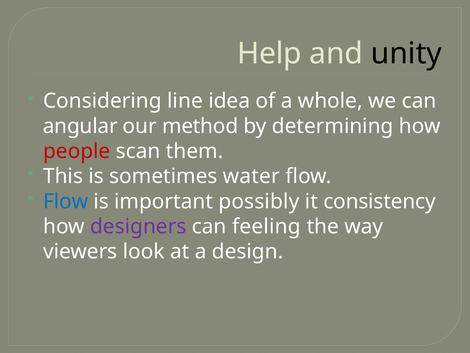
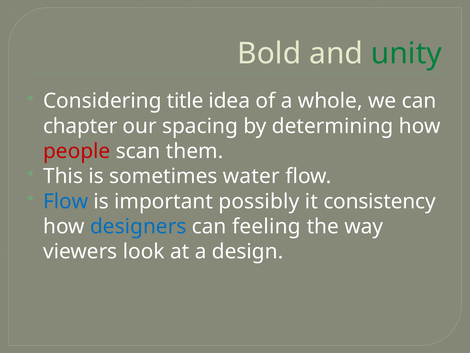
Help: Help -> Bold
unity colour: black -> green
line: line -> title
angular: angular -> chapter
method: method -> spacing
designers colour: purple -> blue
